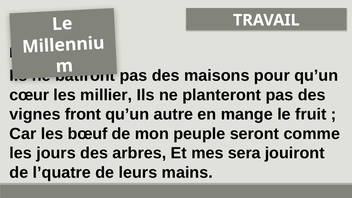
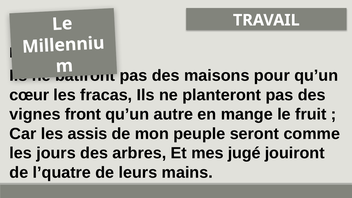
millier: millier -> fracas
bœuf: bœuf -> assis
sera: sera -> jugé
